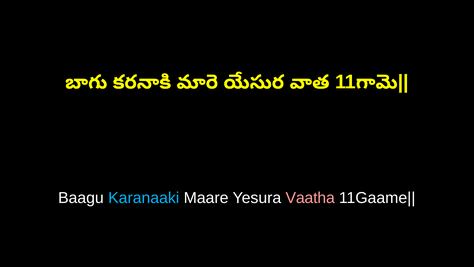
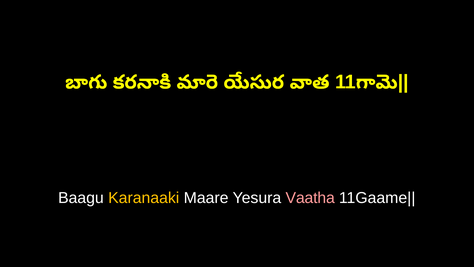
Karanaaki colour: light blue -> yellow
